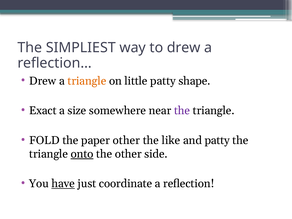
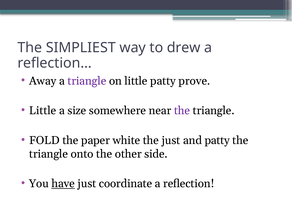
Drew at (43, 81): Drew -> Away
triangle at (87, 81) colour: orange -> purple
shape: shape -> prove
Exact at (43, 111): Exact -> Little
paper other: other -> white
the like: like -> just
onto underline: present -> none
